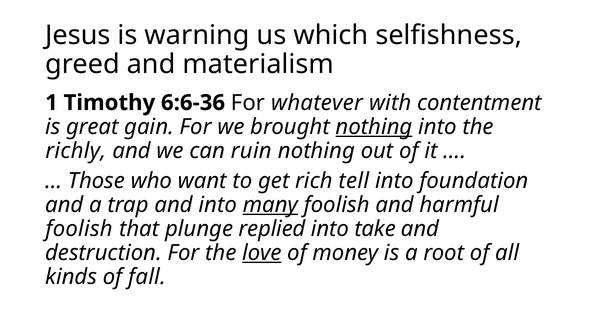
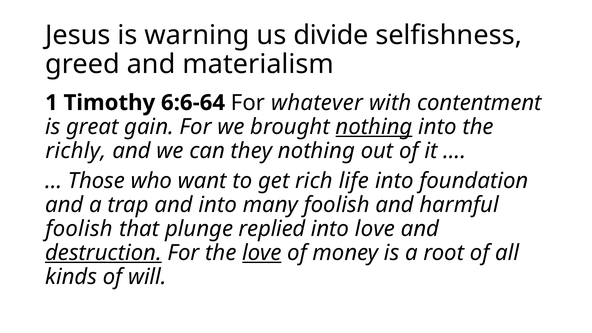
which: which -> divide
6:6-36: 6:6-36 -> 6:6-64
ruin: ruin -> they
tell: tell -> life
many underline: present -> none
into take: take -> love
destruction underline: none -> present
fall: fall -> will
